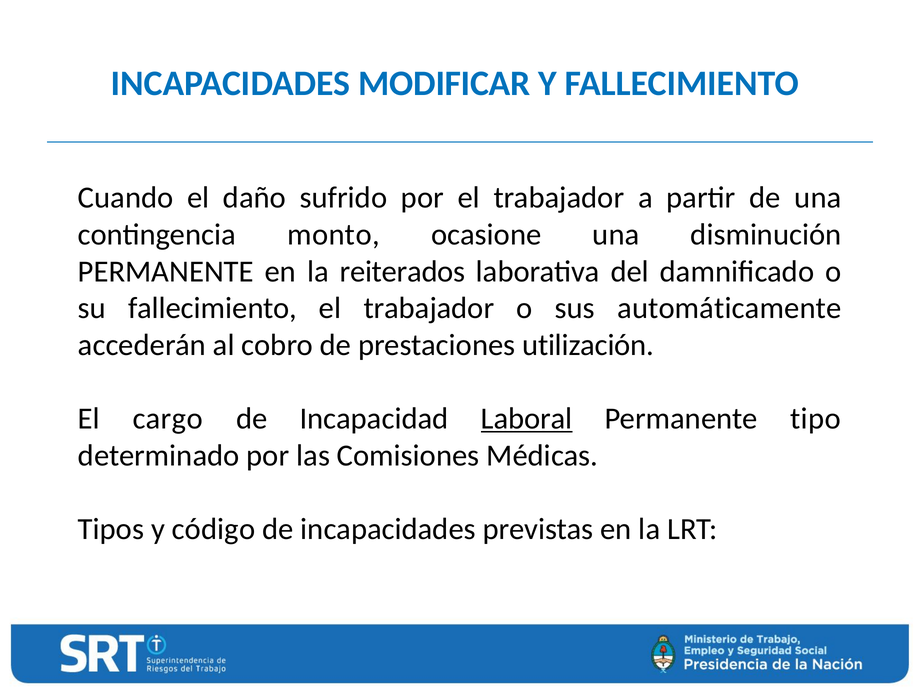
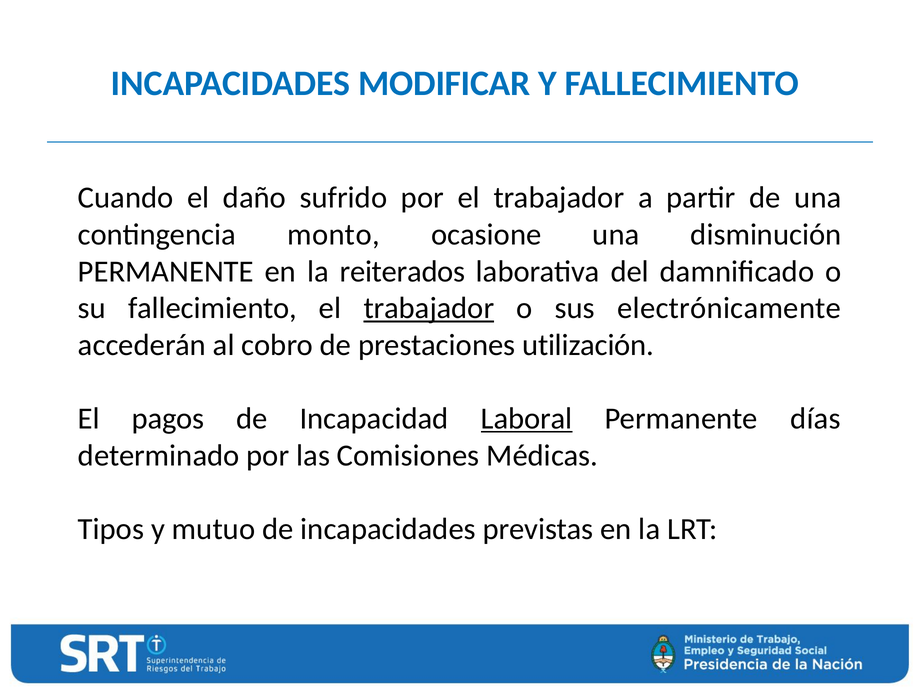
trabajador at (429, 308) underline: none -> present
automáticamente: automáticamente -> electrónicamente
cargo: cargo -> pagos
tipo: tipo -> días
código: código -> mutuo
